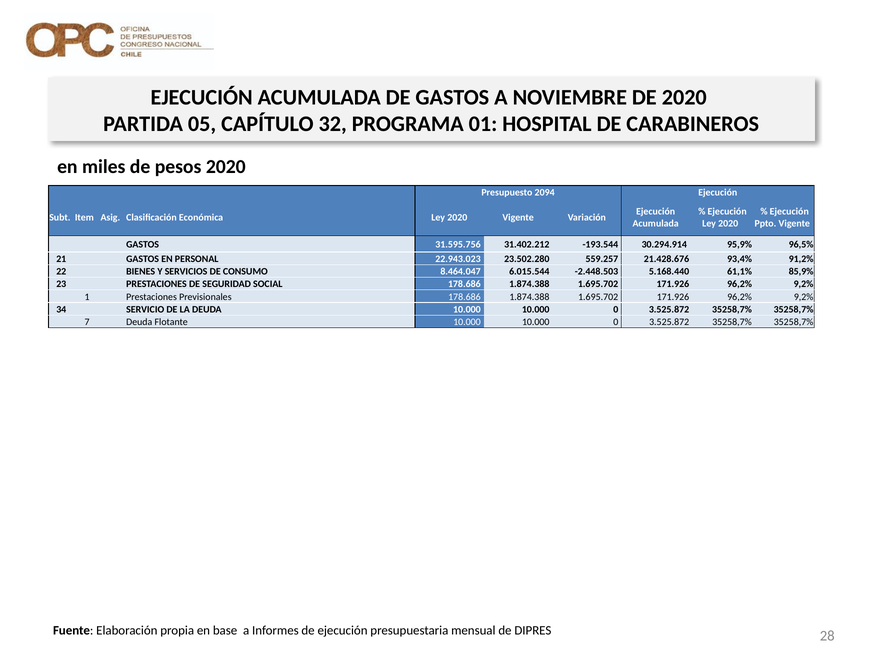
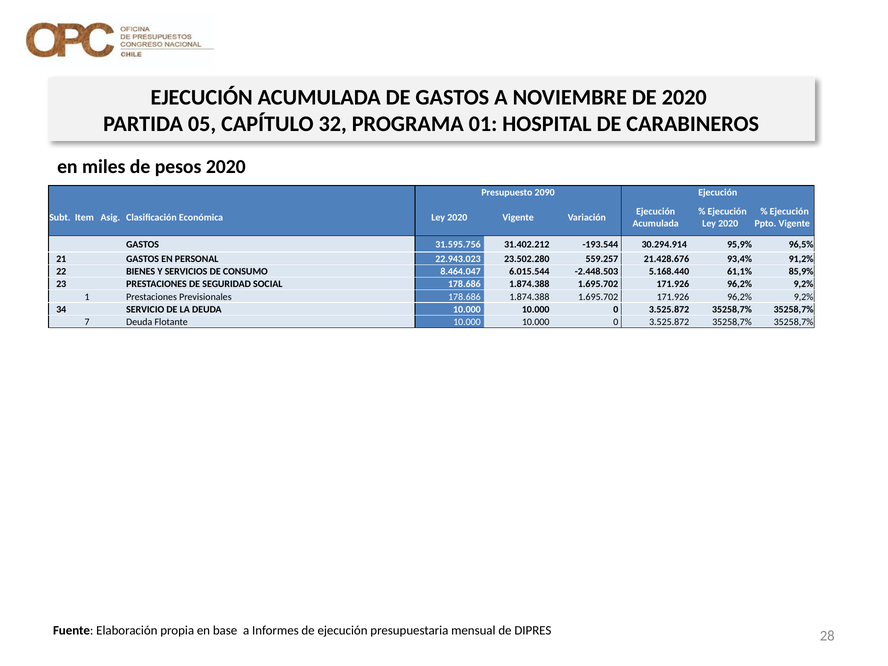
2094: 2094 -> 2090
